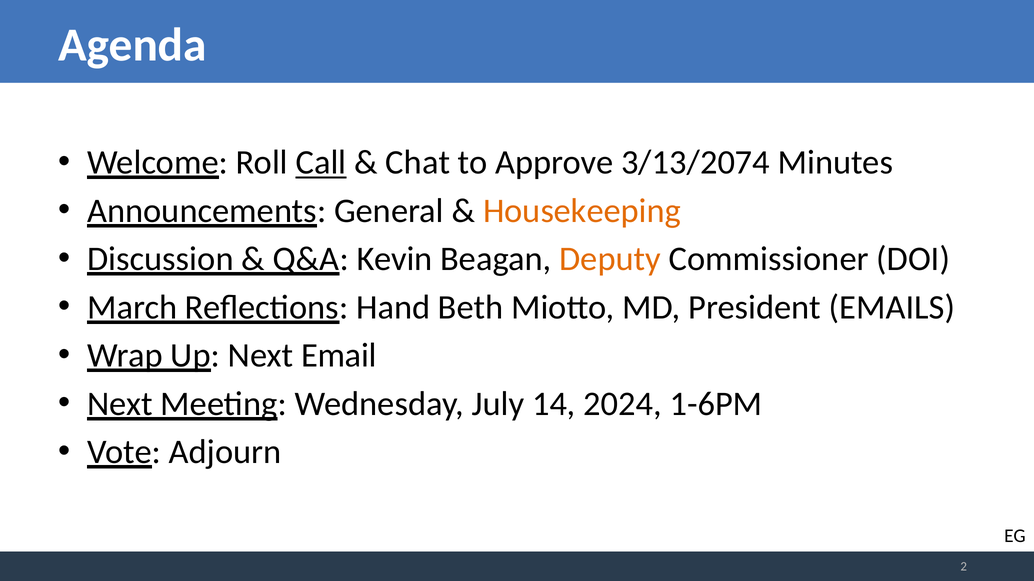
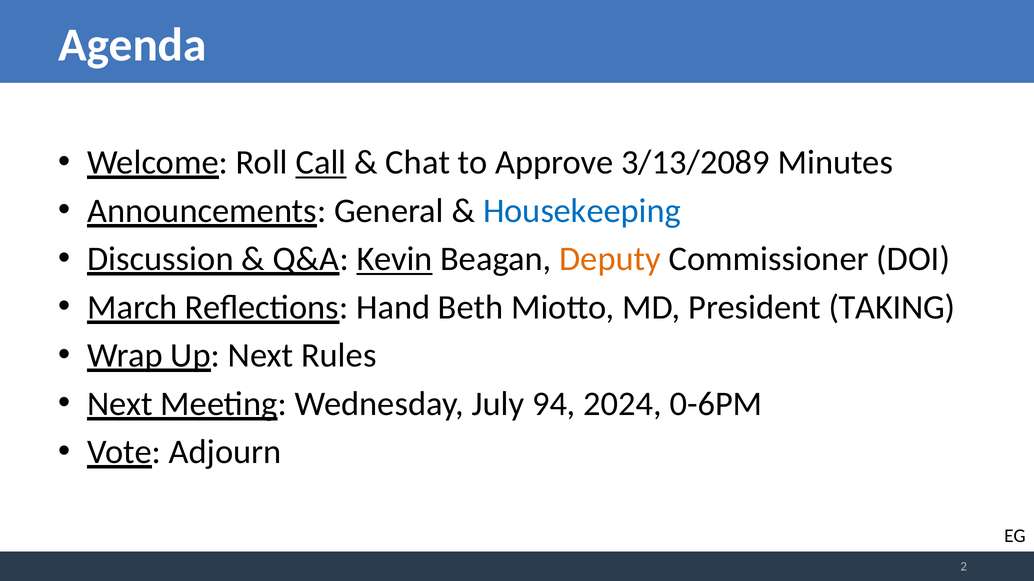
3/13/2074: 3/13/2074 -> 3/13/2089
Housekeeping colour: orange -> blue
Kevin underline: none -> present
EMAILS: EMAILS -> TAKING
Email: Email -> Rules
14: 14 -> 94
1-6PM: 1-6PM -> 0-6PM
